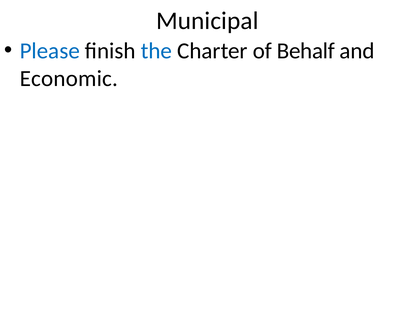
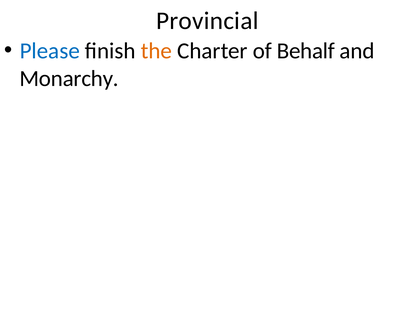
Municipal: Municipal -> Provincial
the colour: blue -> orange
Economic: Economic -> Monarchy
